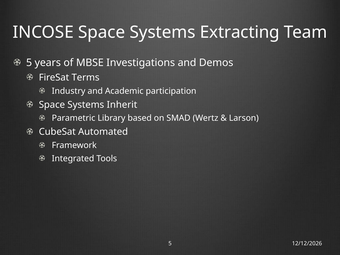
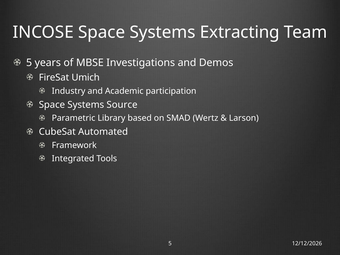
Terms: Terms -> Umich
Inherit: Inherit -> Source
